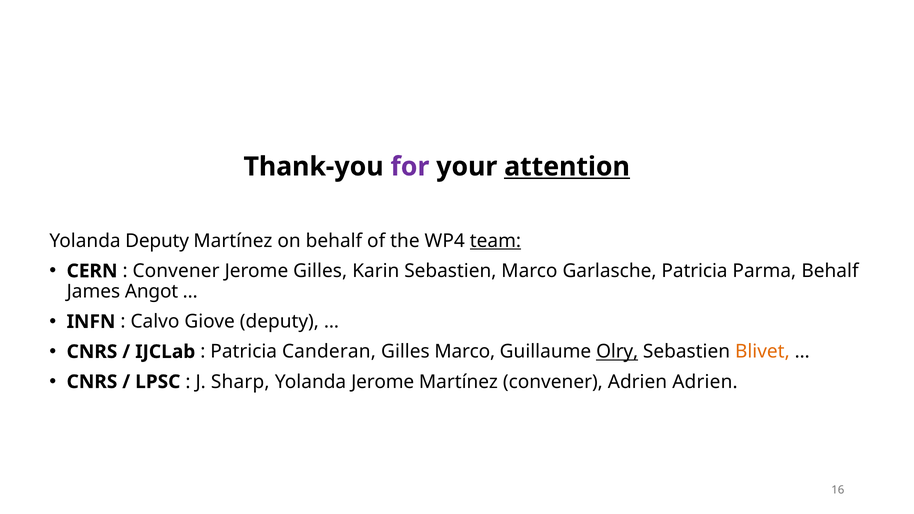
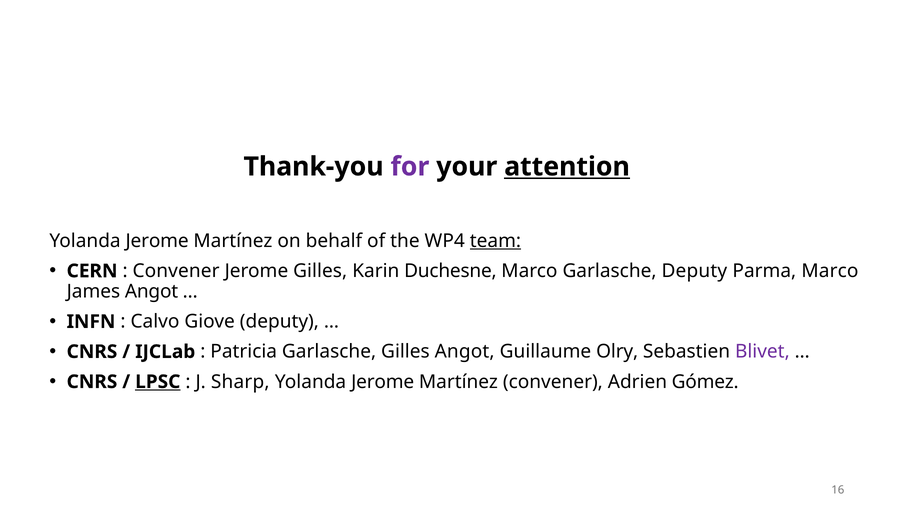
Deputy at (157, 241): Deputy -> Jerome
Karin Sebastien: Sebastien -> Duchesne
Garlasche Patricia: Patricia -> Deputy
Parma Behalf: Behalf -> Marco
Patricia Canderan: Canderan -> Garlasche
Gilles Marco: Marco -> Angot
Olry underline: present -> none
Blivet colour: orange -> purple
LPSC underline: none -> present
Adrien Adrien: Adrien -> Gómez
